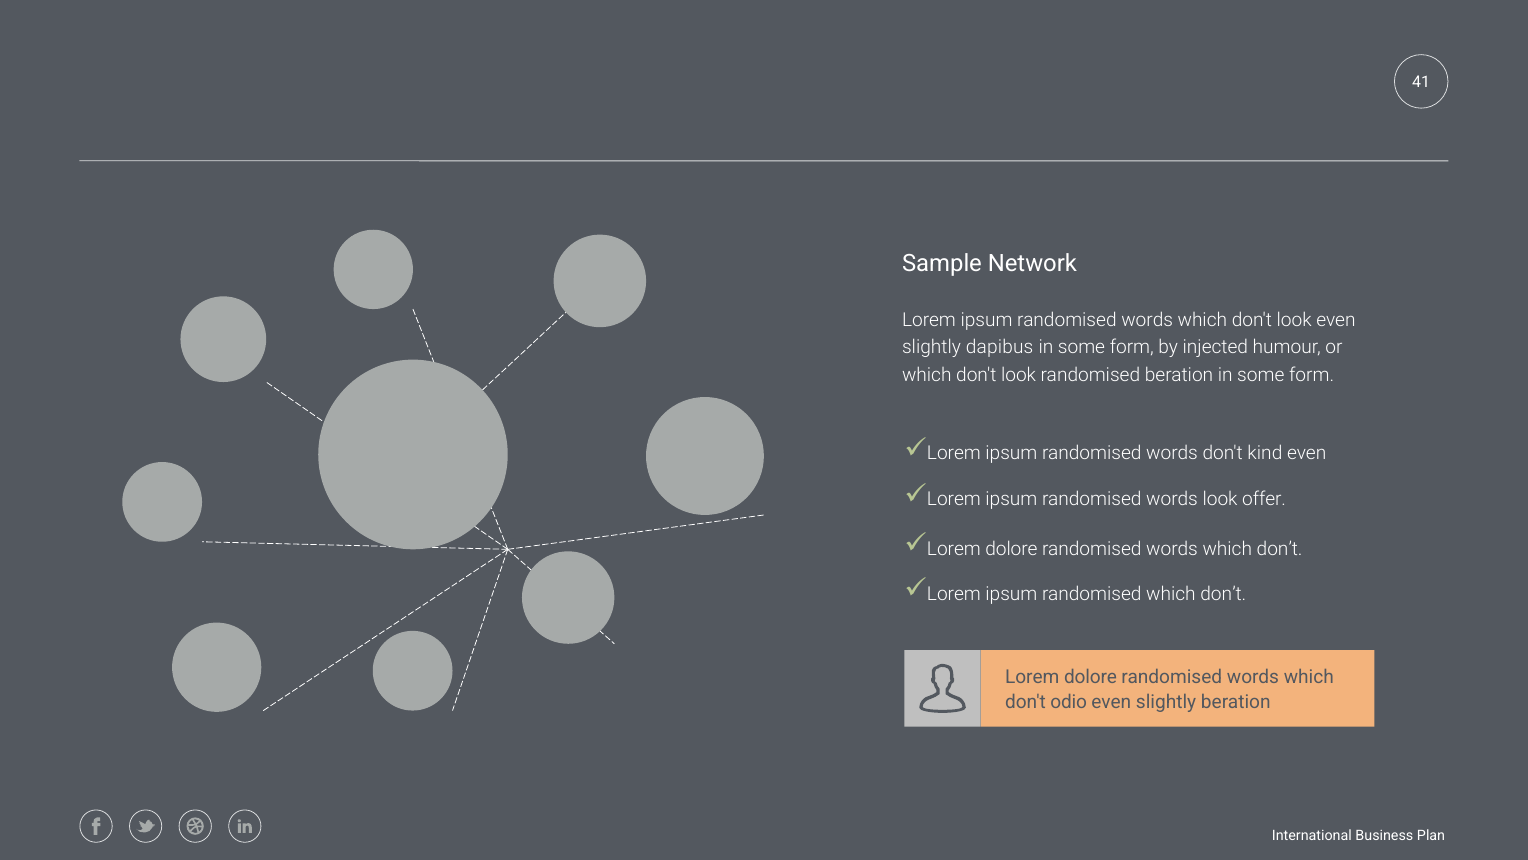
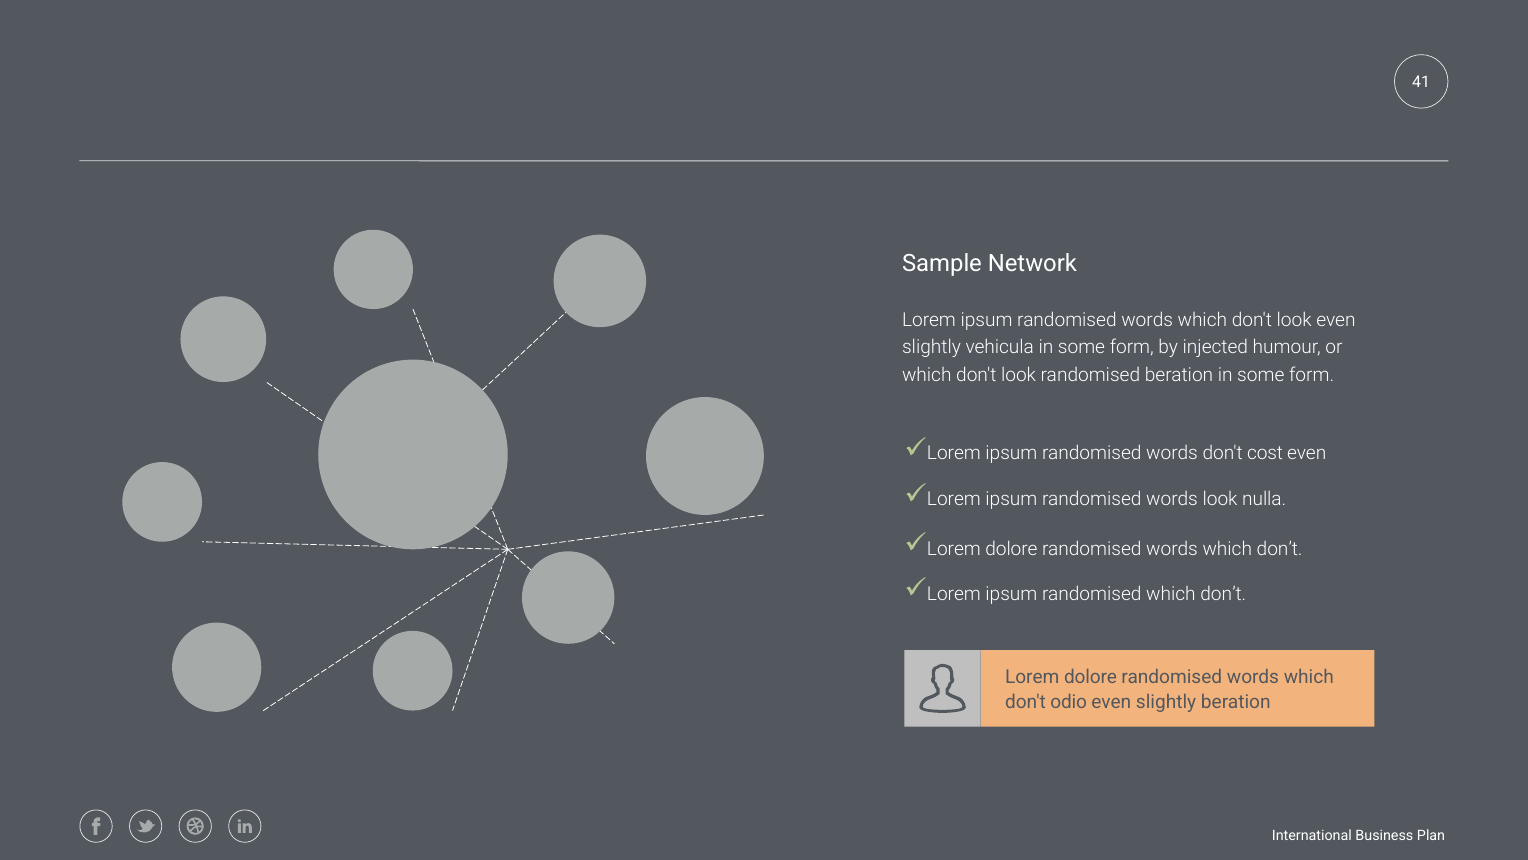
dapibus: dapibus -> vehicula
kind: kind -> cost
offer: offer -> nulla
